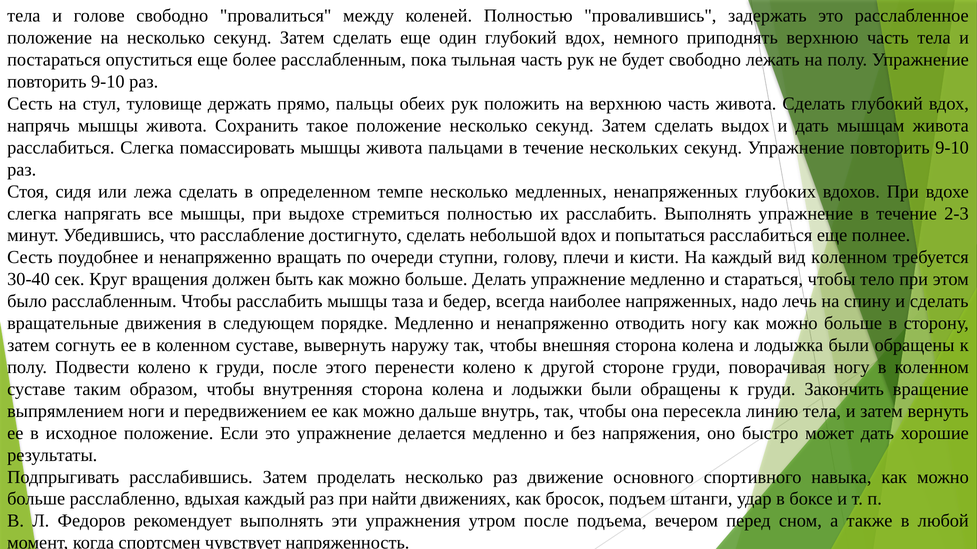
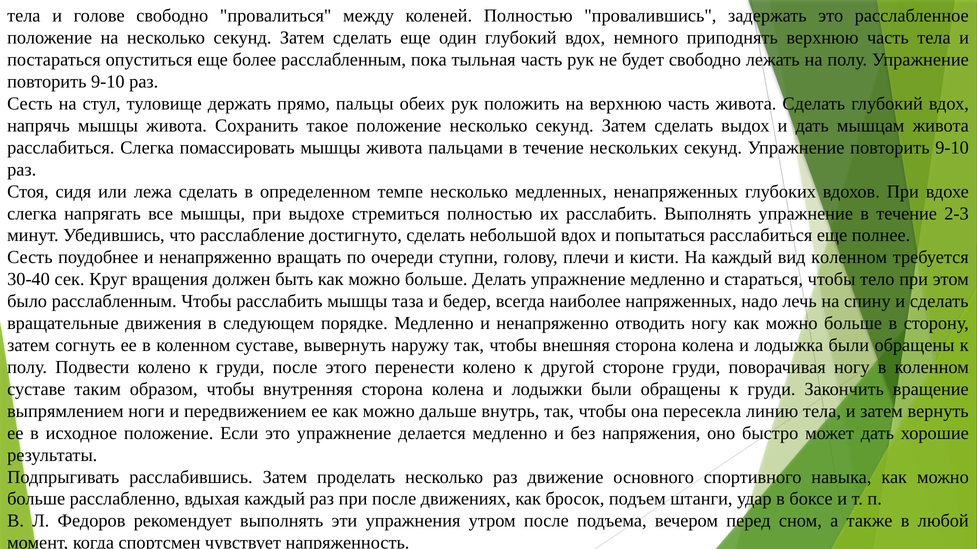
при найти: найти -> после
